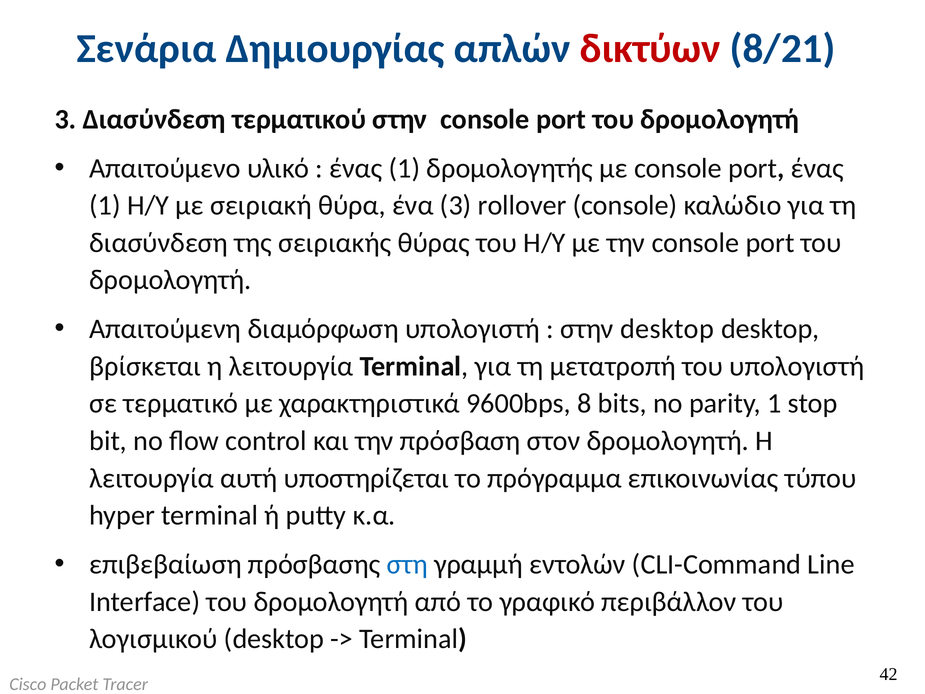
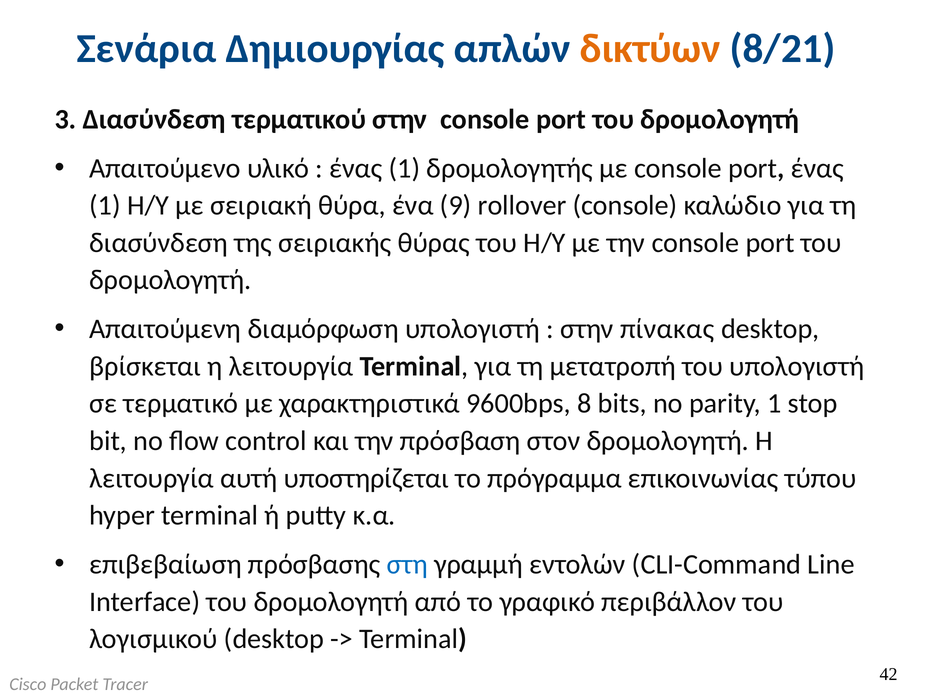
δικτύων colour: red -> orange
ένα 3: 3 -> 9
στην desktop: desktop -> πίνακας
